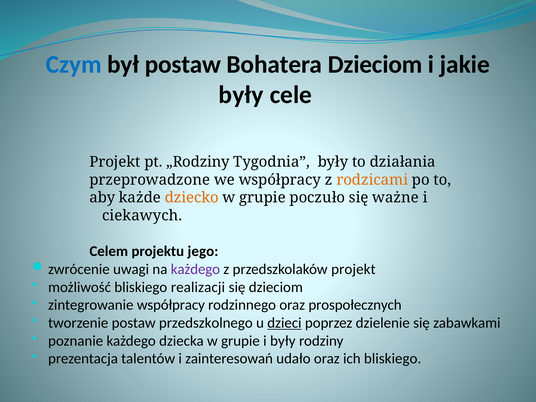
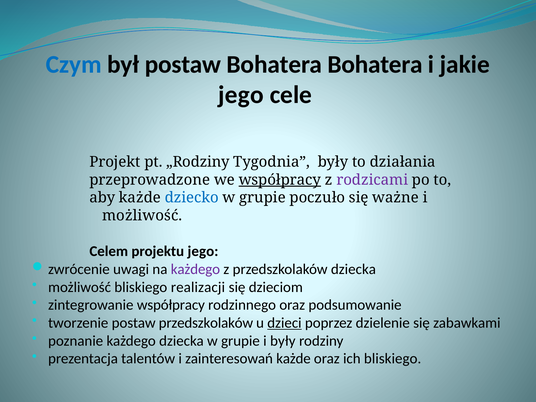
Bohatera Dzieciom: Dzieciom -> Bohatera
były at (241, 95): były -> jego
współpracy at (280, 180) underline: none -> present
rodzicami colour: orange -> purple
dziecko colour: orange -> blue
ciekawych at (142, 216): ciekawych -> możliwość
przedszkolaków projekt: projekt -> dziecka
prospołecznych: prospołecznych -> podsumowanie
postaw przedszkolnego: przedszkolnego -> przedszkolaków
zainteresowań udało: udało -> każde
